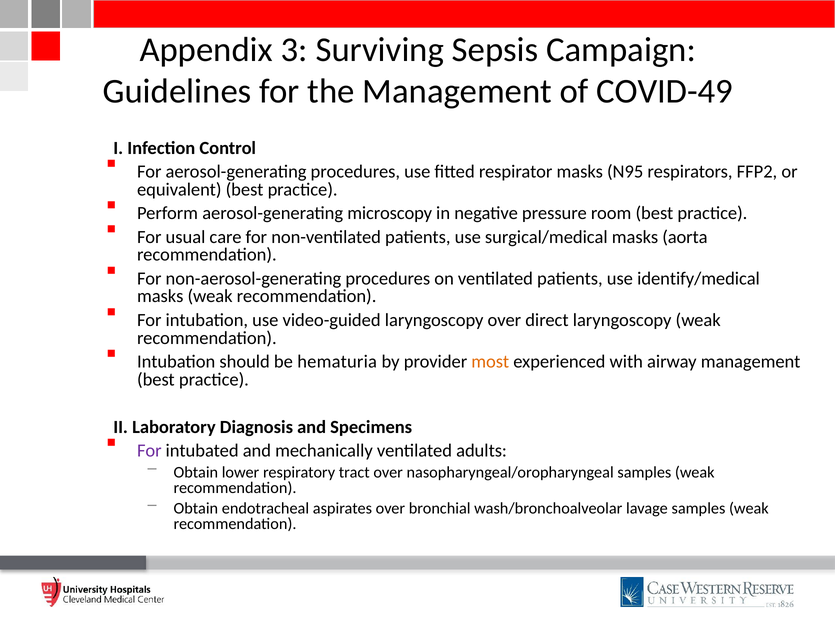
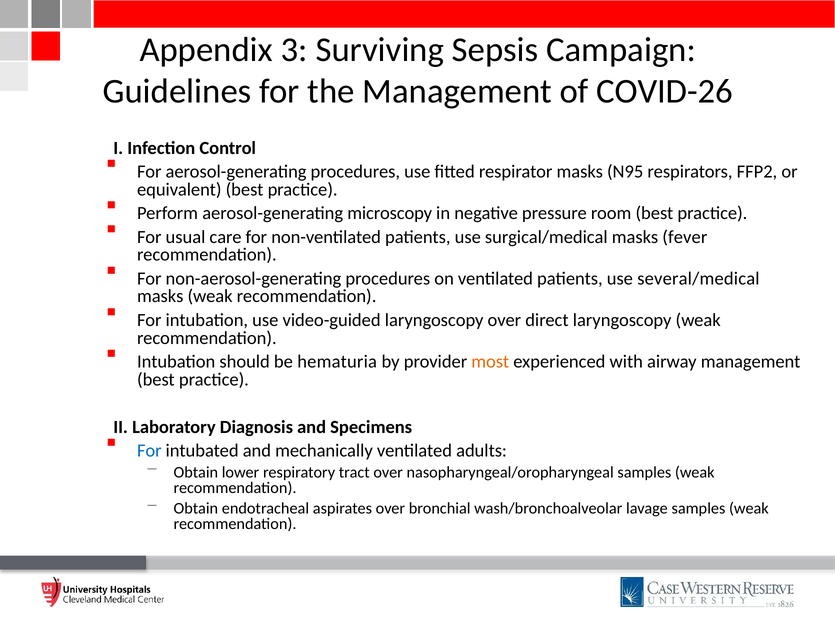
COVID-49: COVID-49 -> COVID-26
aorta: aorta -> fever
identify/medical: identify/medical -> several/medical
For at (149, 451) colour: purple -> blue
